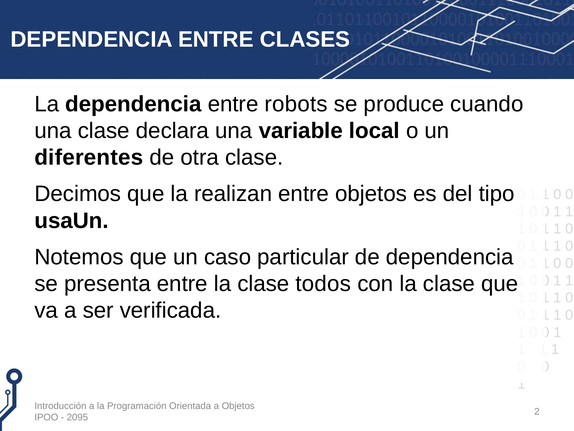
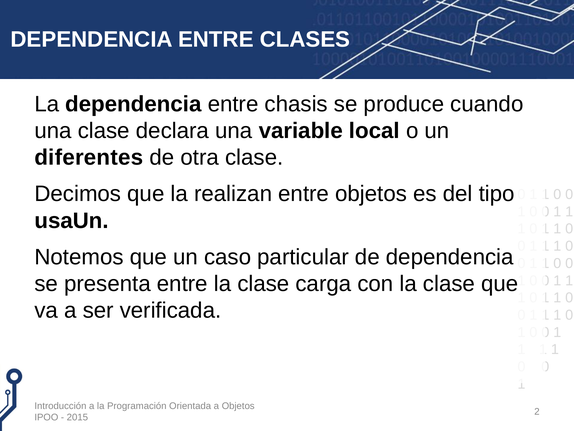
robots: robots -> chasis
todos: todos -> carga
2095: 2095 -> 2015
